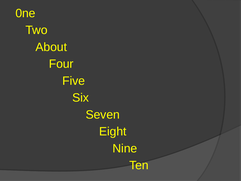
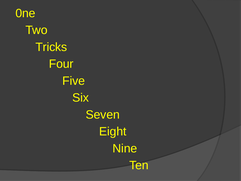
About: About -> Tricks
